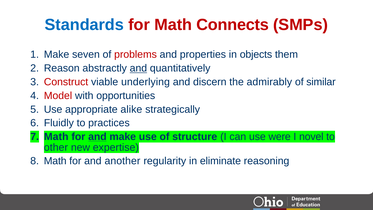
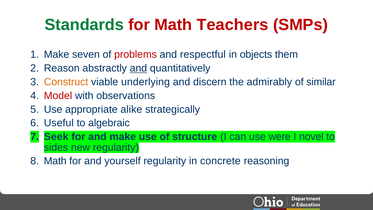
Standards colour: blue -> green
Connects: Connects -> Teachers
properties: properties -> respectful
Construct colour: red -> orange
opportunities: opportunities -> observations
Fluidly: Fluidly -> Useful
practices: practices -> algebraic
Math at (56, 137): Math -> Seek
and at (97, 137) underline: present -> none
other: other -> sides
new expertise: expertise -> regularity
another: another -> yourself
eliminate: eliminate -> concrete
